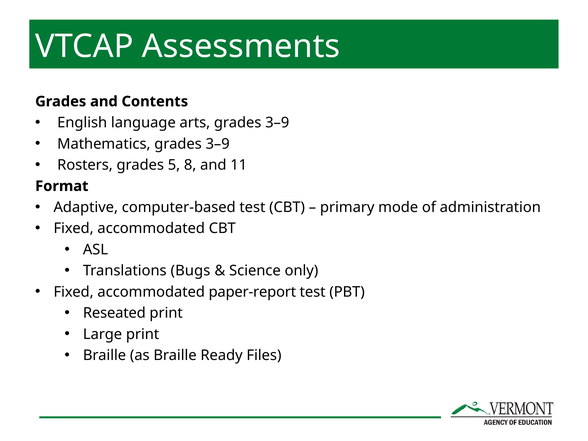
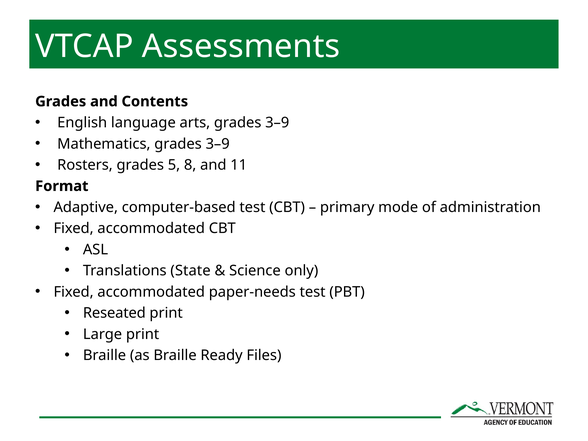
Bugs: Bugs -> State
paper-report: paper-report -> paper-needs
